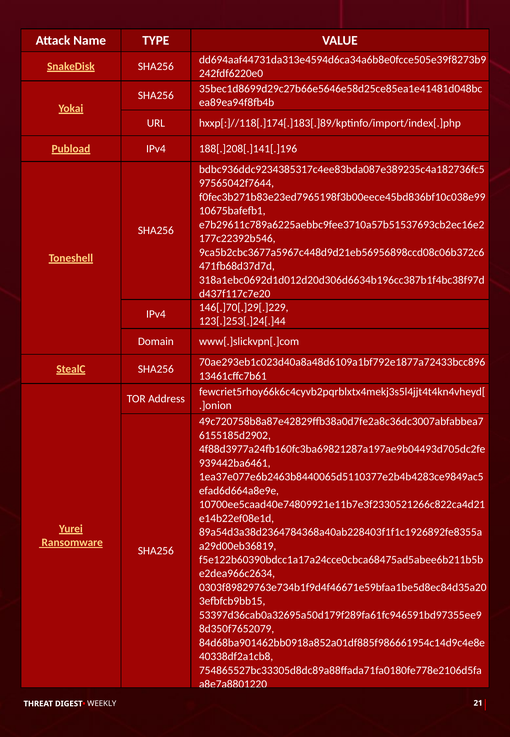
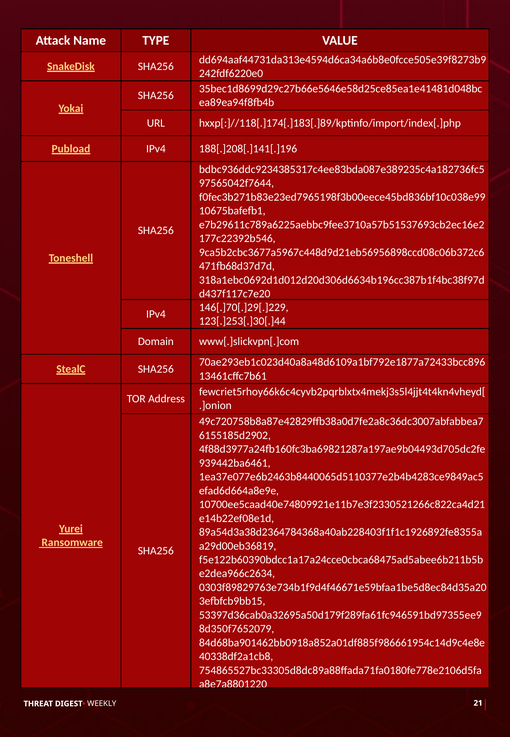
123[.]253[.]24[.]44: 123[.]253[.]24[.]44 -> 123[.]253[.]30[.]44
